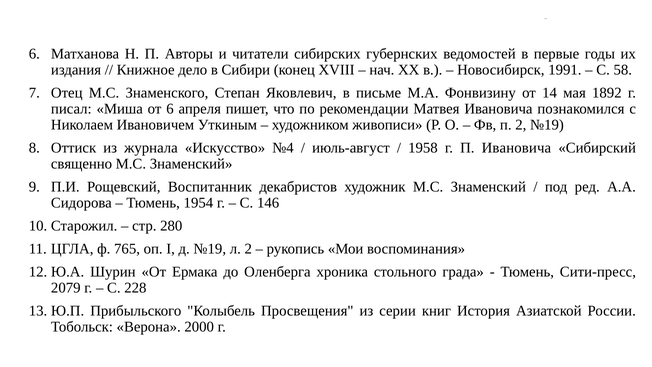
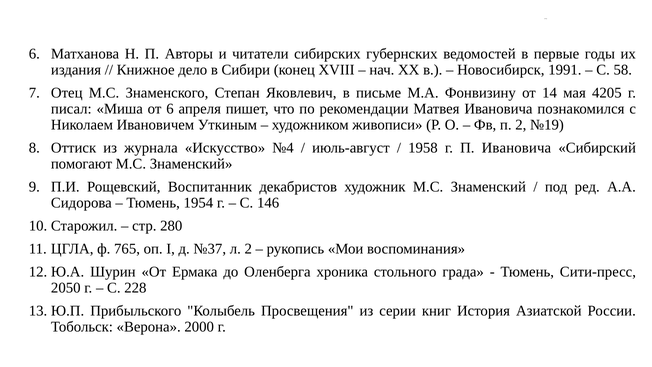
1892: 1892 -> 4205
священно: священно -> помогают
д №19: №19 -> №37
2079: 2079 -> 2050
